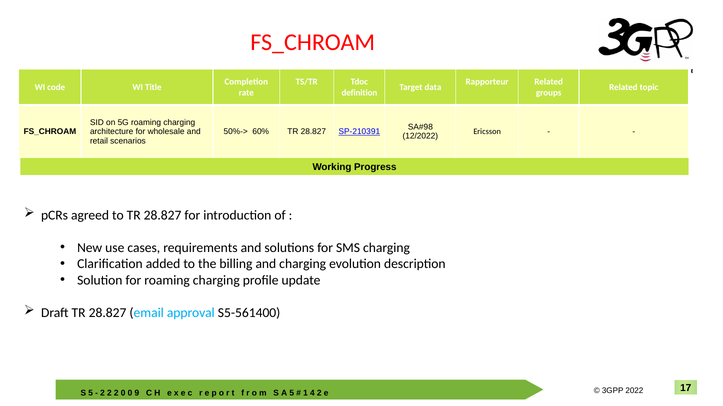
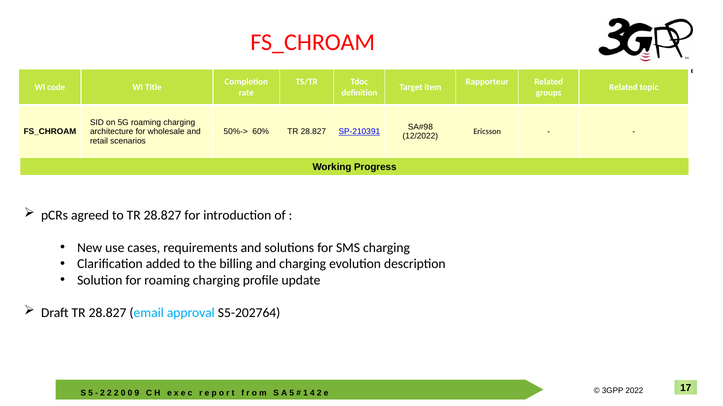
data: data -> item
S5-561400: S5-561400 -> S5-202764
